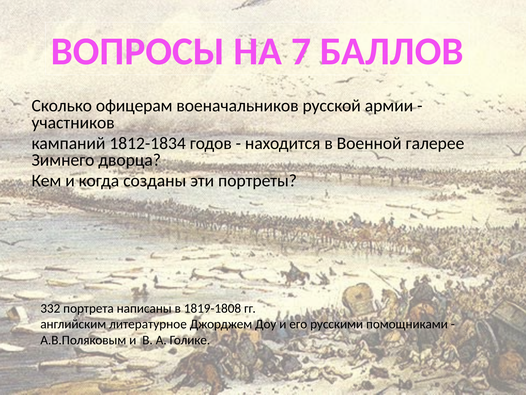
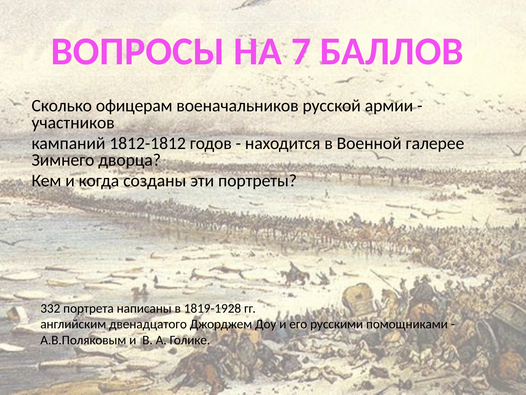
1812-1834: 1812-1834 -> 1812-1812
1819-1808: 1819-1808 -> 1819-1928
литературное: литературное -> двенадцатого
